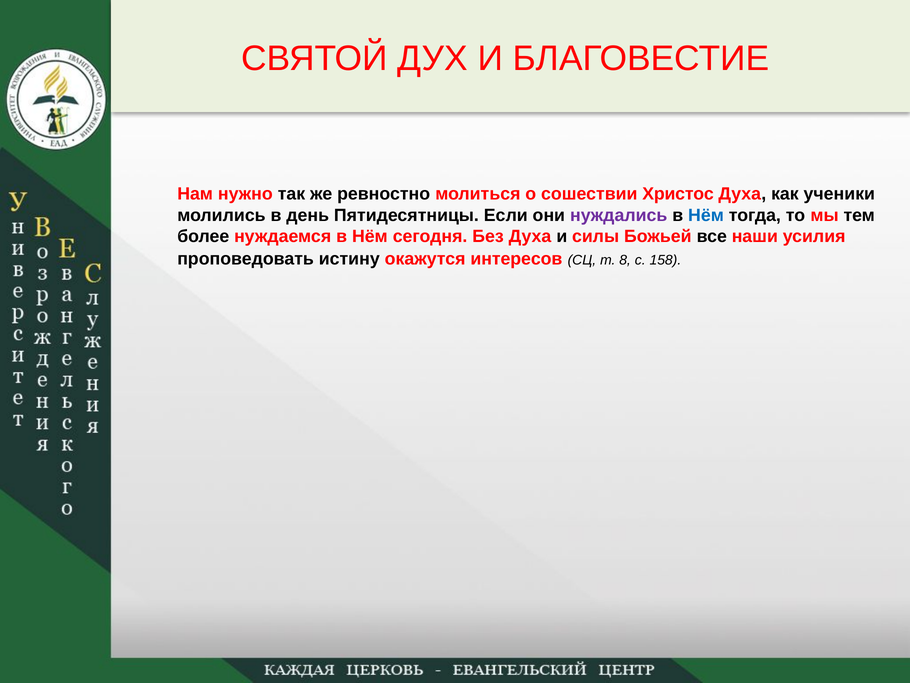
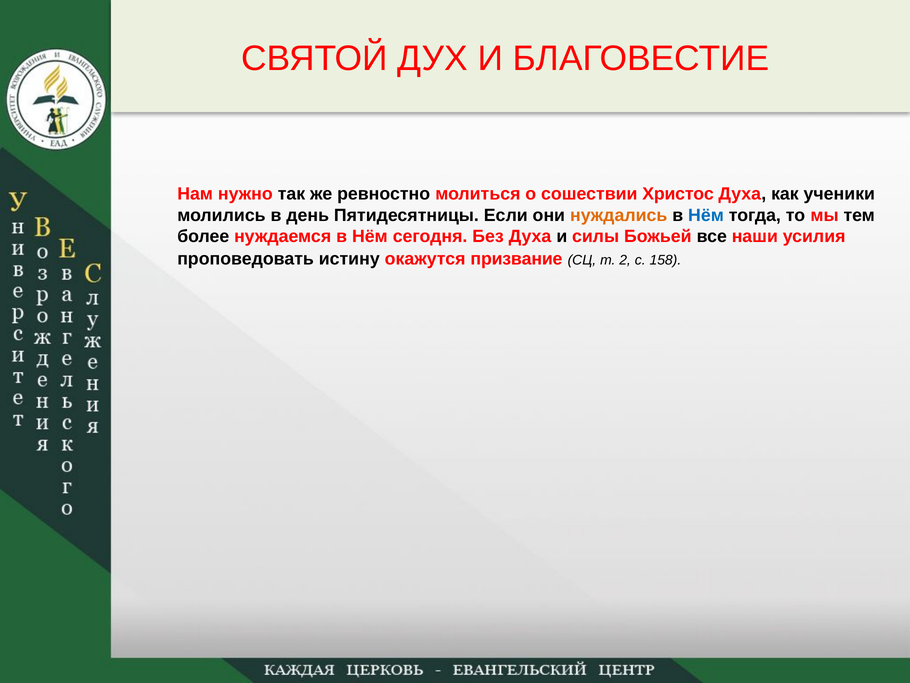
нуждались colour: purple -> orange
интересов: интересов -> призвание
8: 8 -> 2
